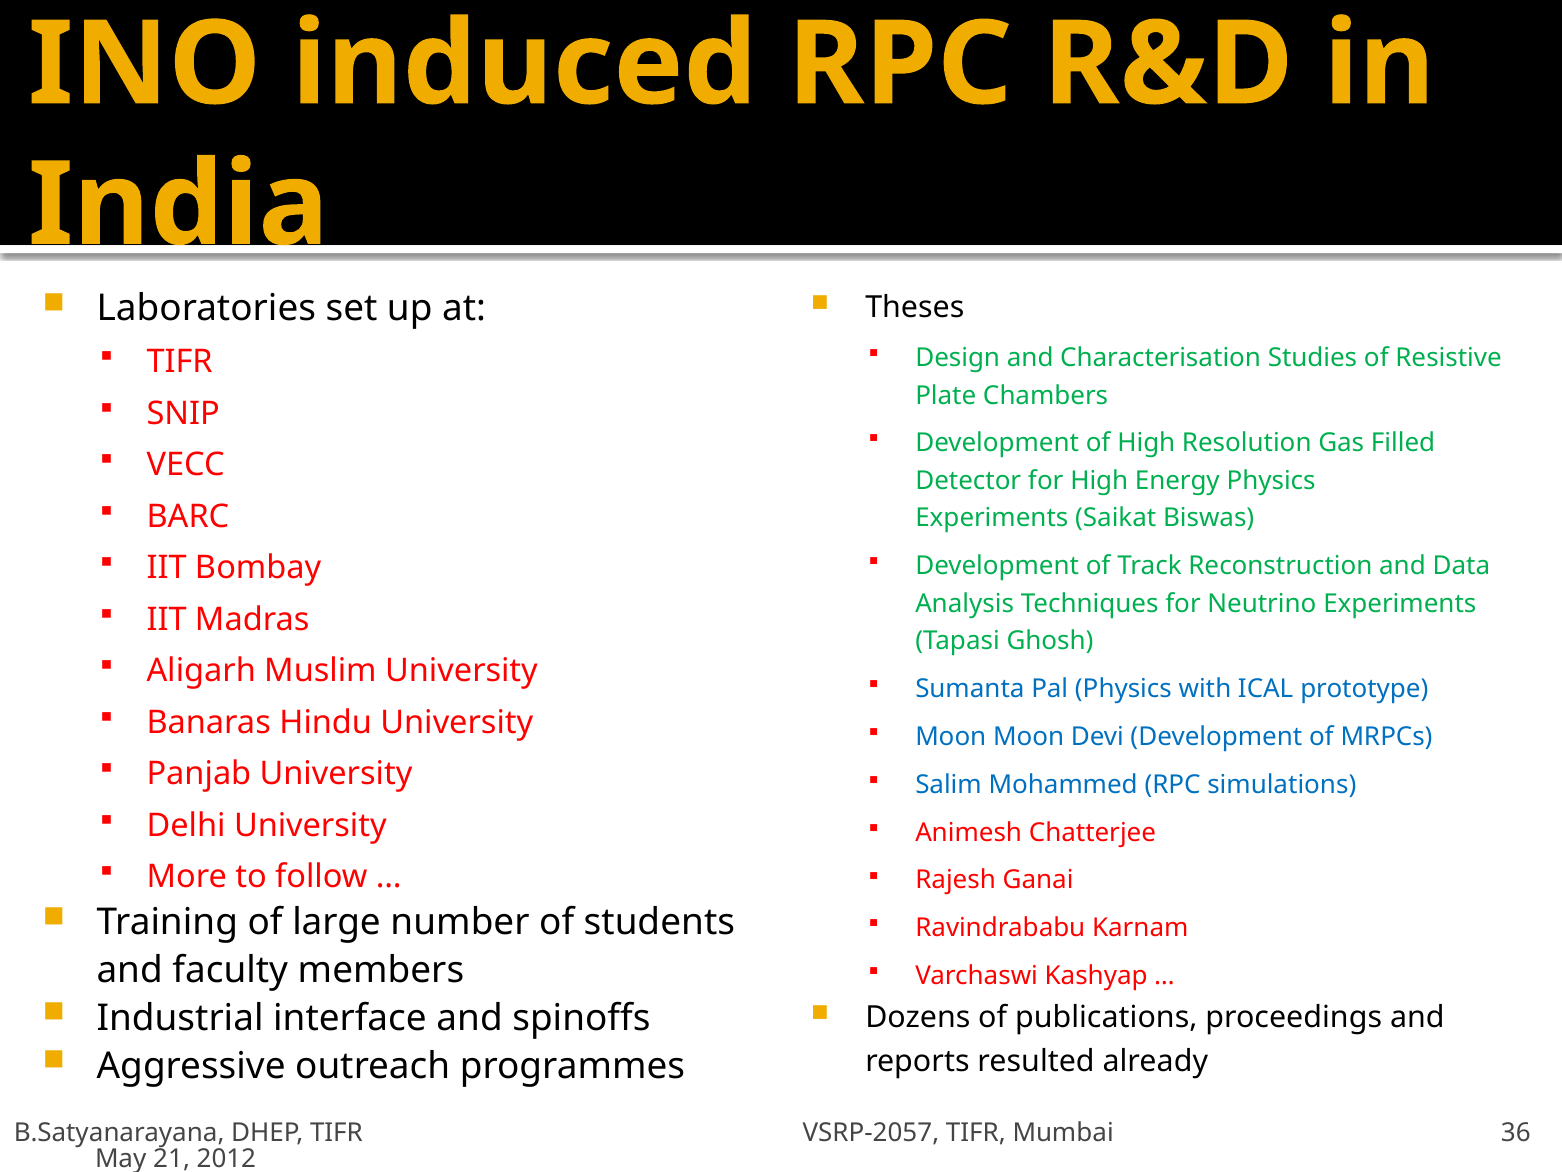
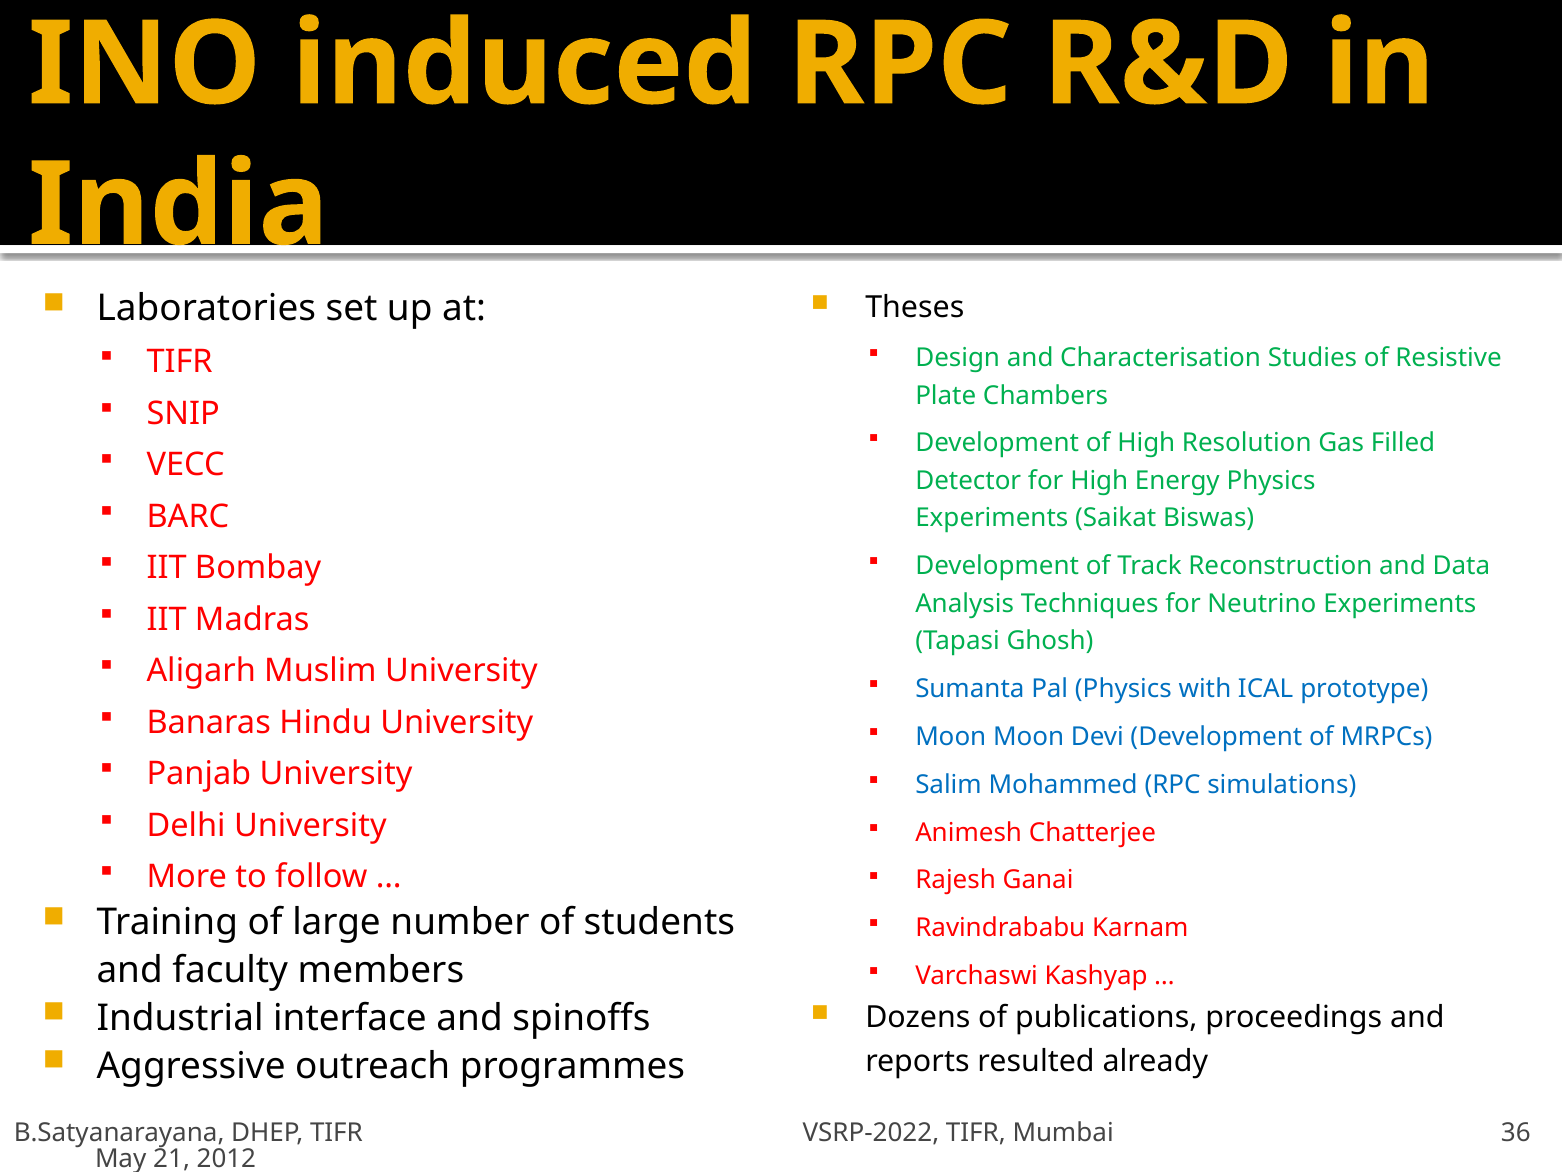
VSRP-2057: VSRP-2057 -> VSRP-2022
